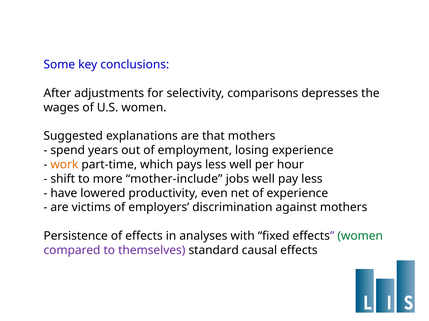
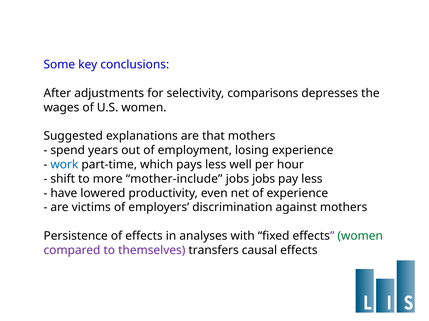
work colour: orange -> blue
jobs well: well -> jobs
standard: standard -> transfers
